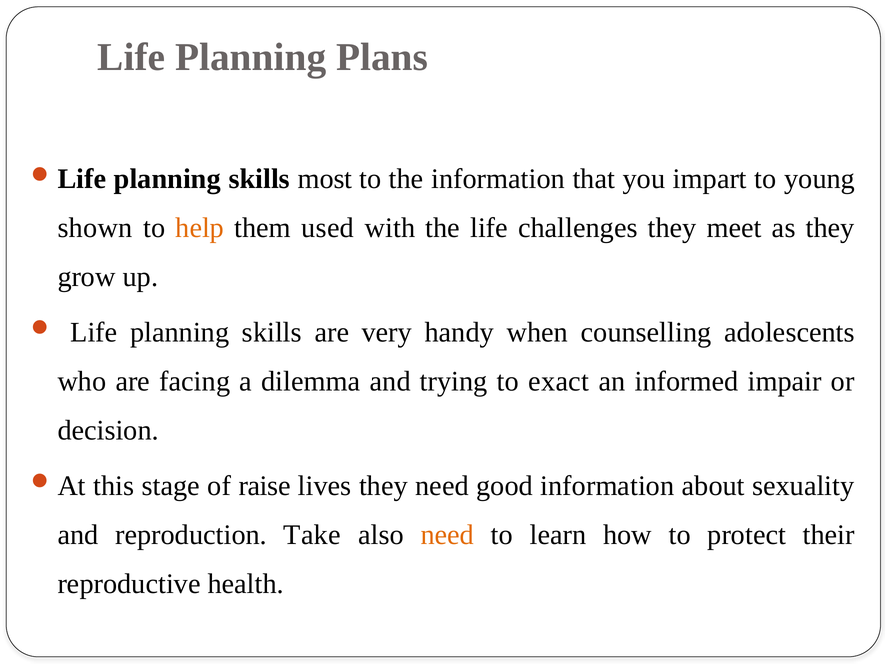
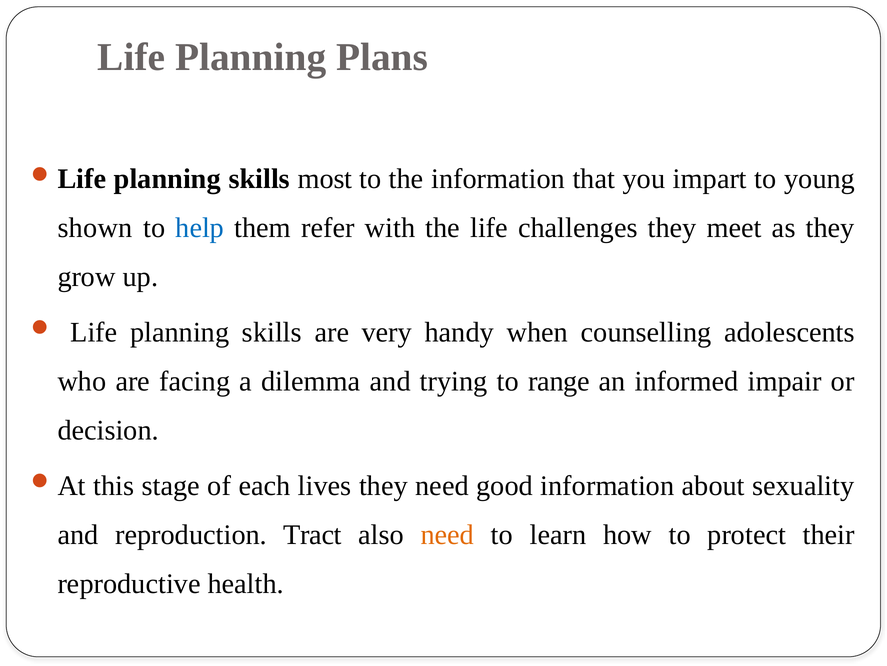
help colour: orange -> blue
used: used -> refer
exact: exact -> range
raise: raise -> each
Take: Take -> Tract
